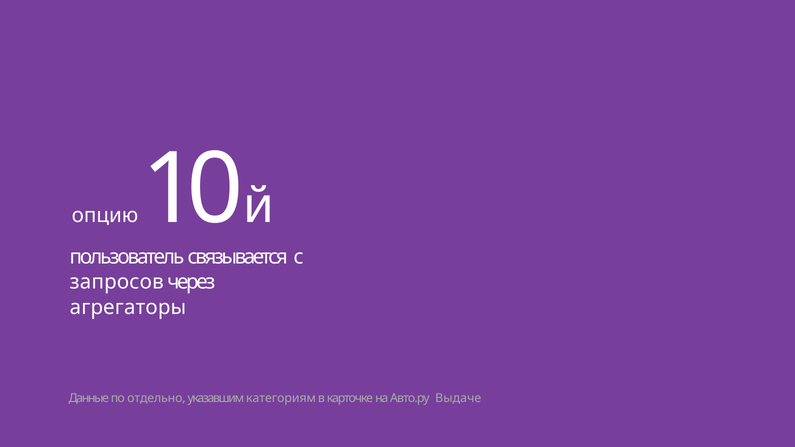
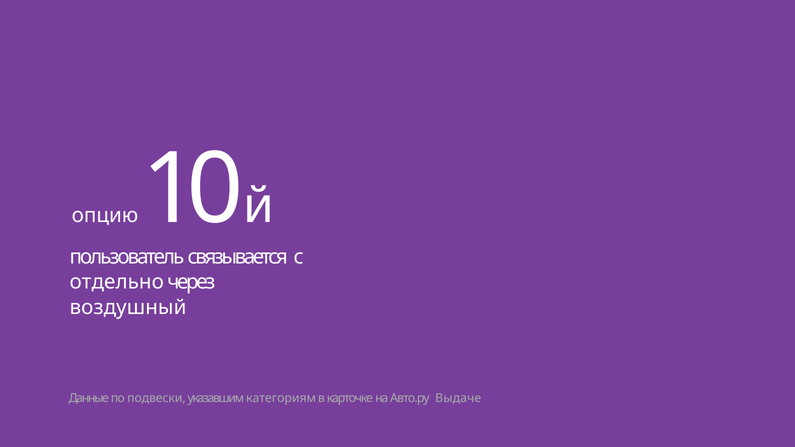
запросов: запросов -> отдельно
агрегаторы: агрегаторы -> воздушный
отдельно: отдельно -> подвески
